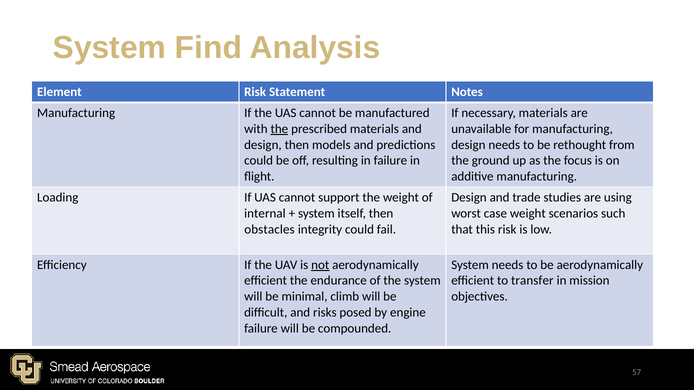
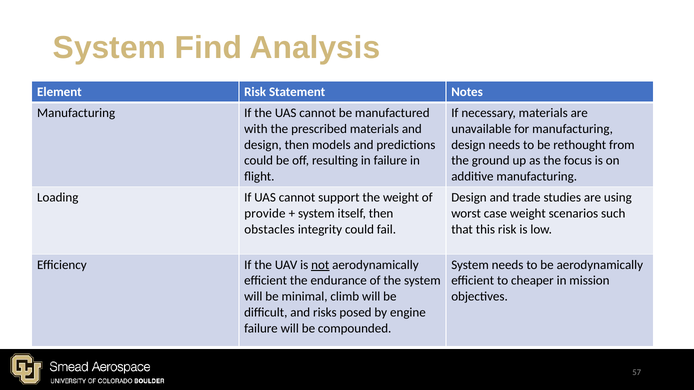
the at (279, 129) underline: present -> none
internal: internal -> provide
transfer: transfer -> cheaper
